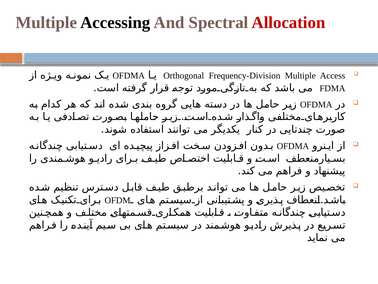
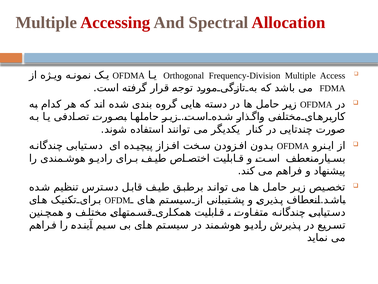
Accessing colour: black -> red
